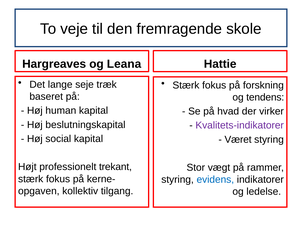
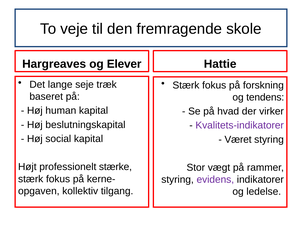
Leana: Leana -> Elever
trekant: trekant -> stærke
evidens colour: blue -> purple
